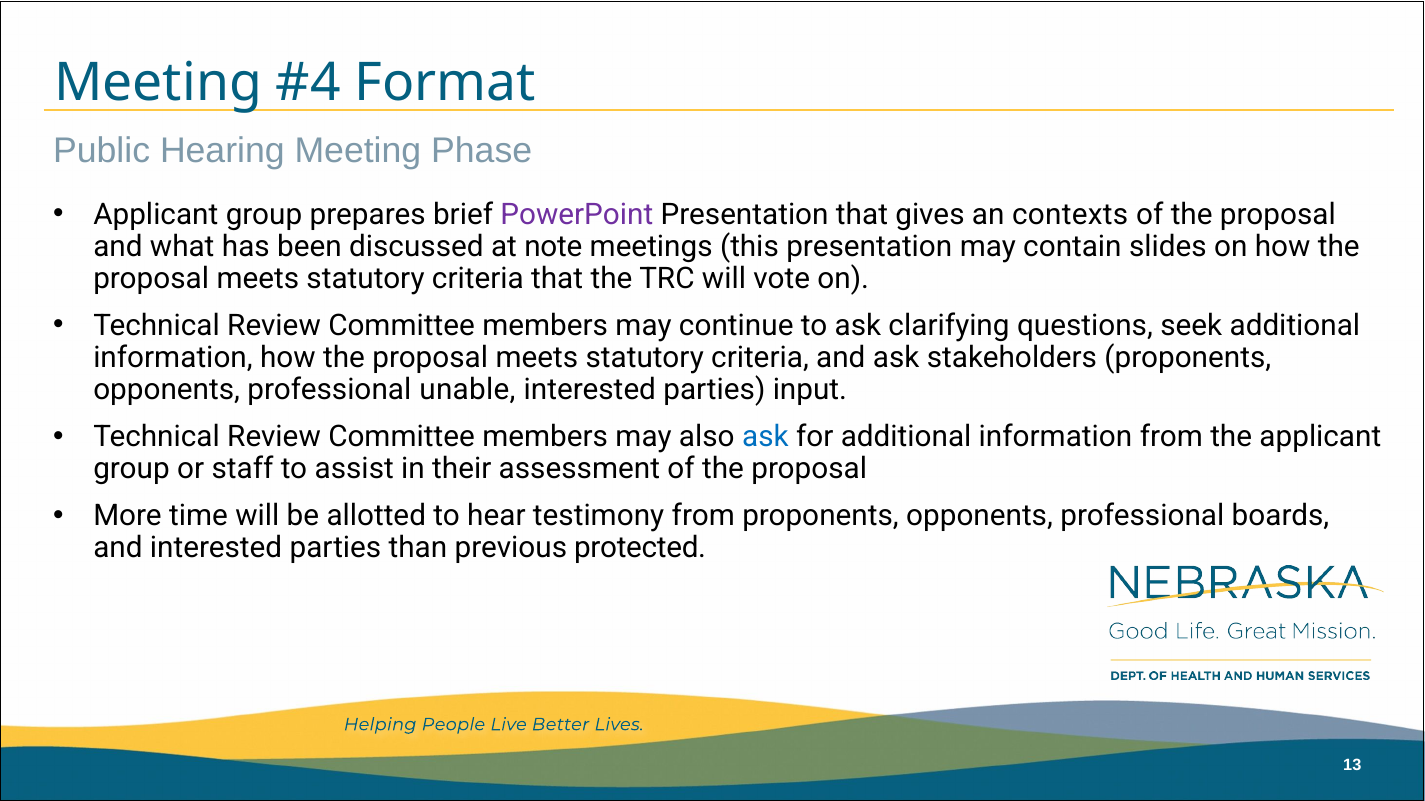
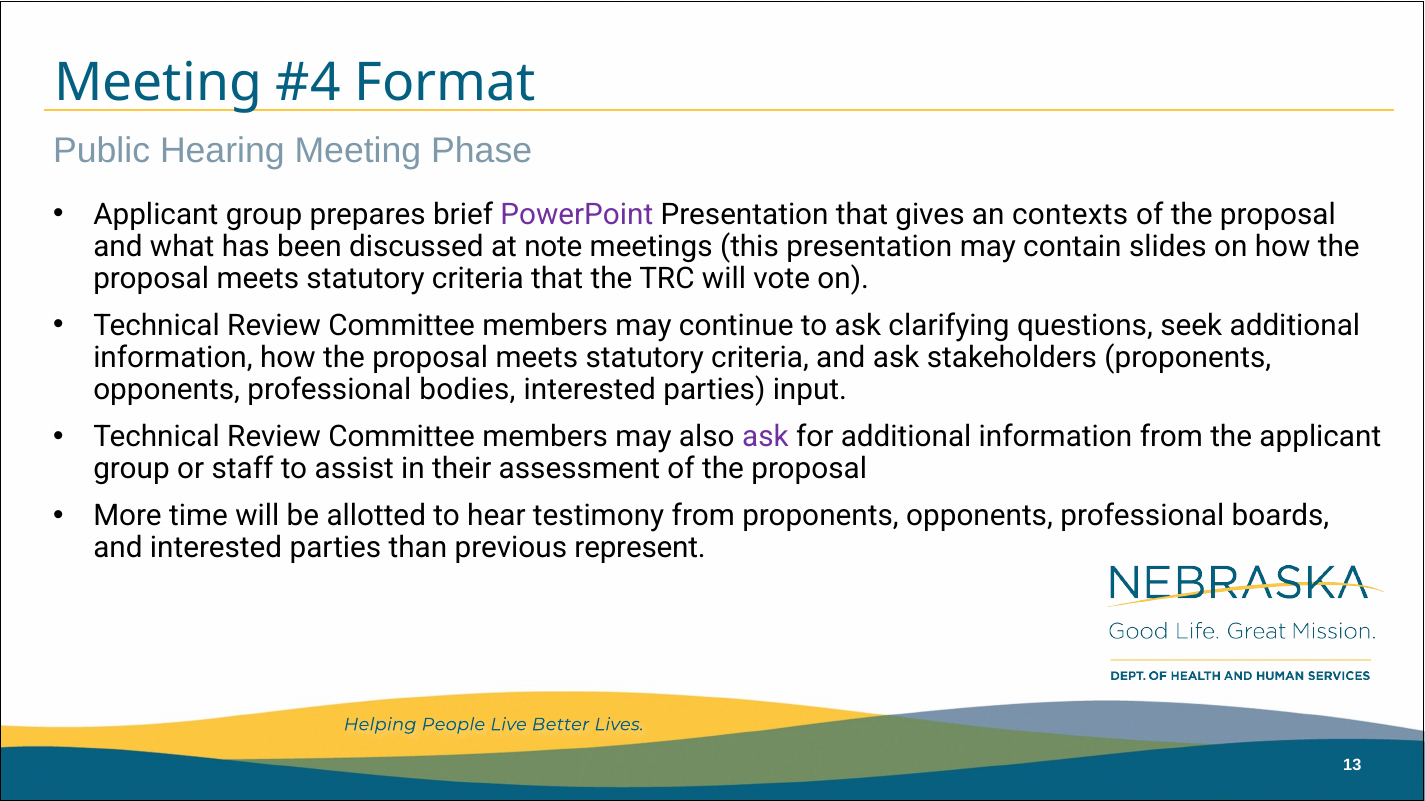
unable: unable -> bodies
ask at (765, 437) colour: blue -> purple
protected: protected -> represent
